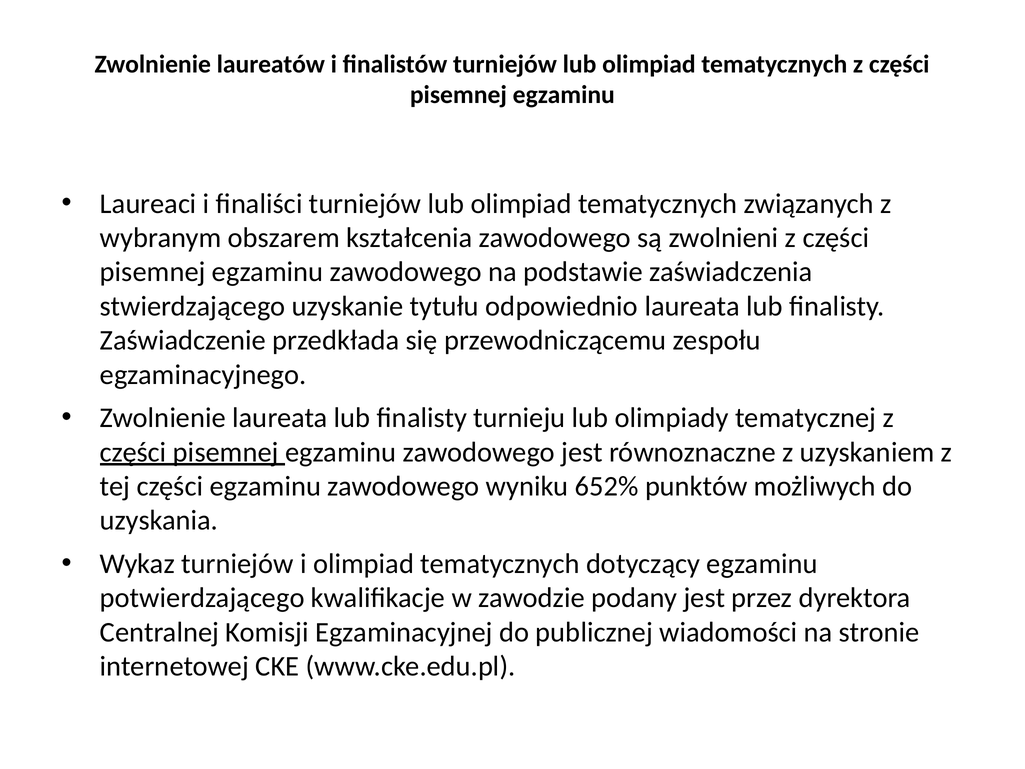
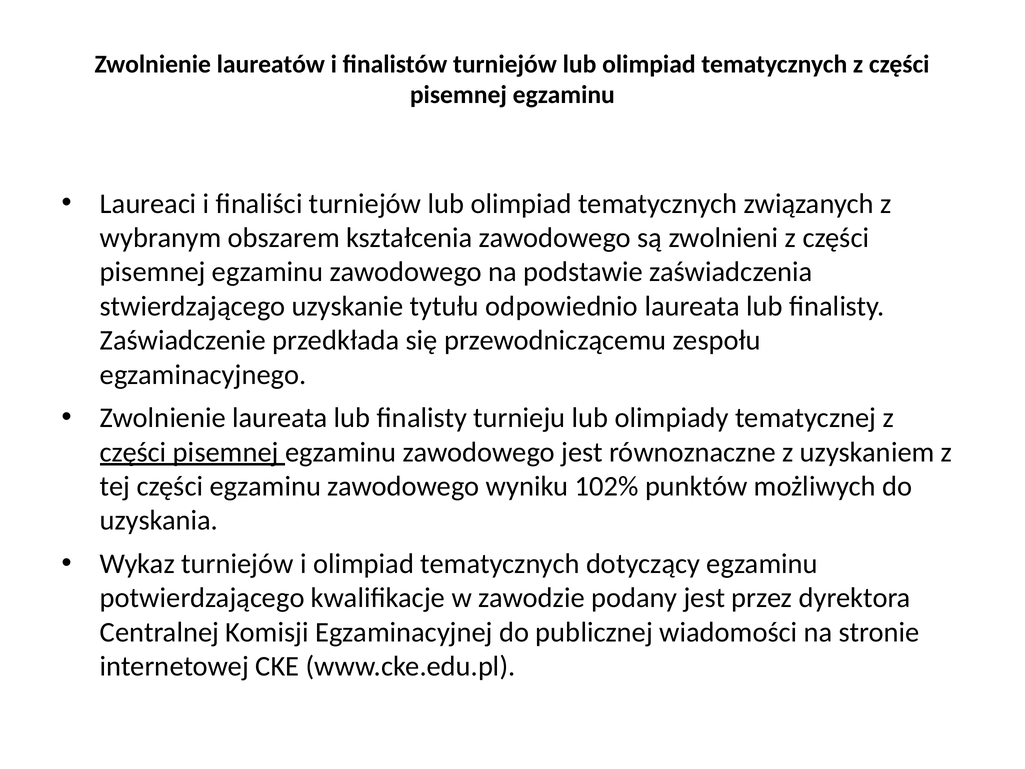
652%: 652% -> 102%
